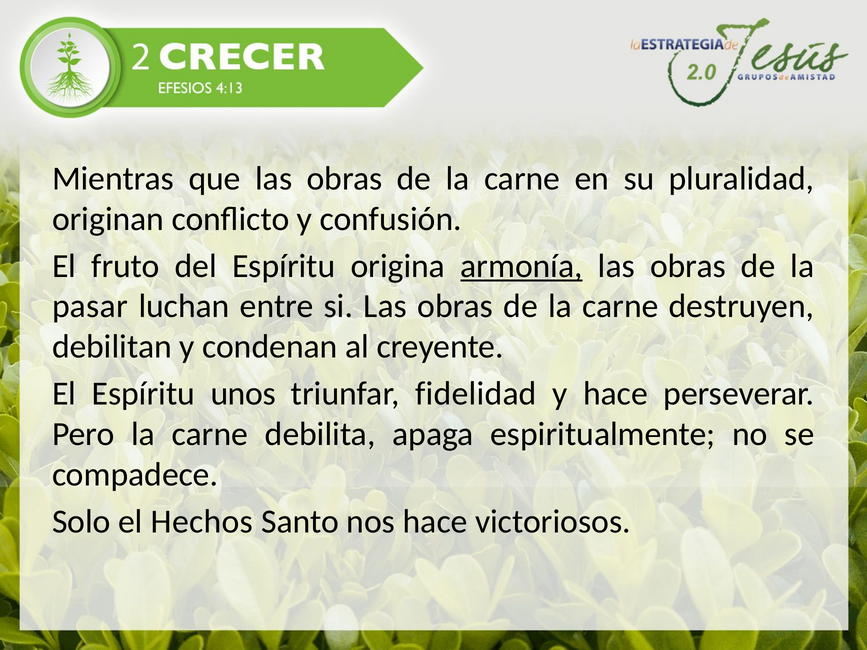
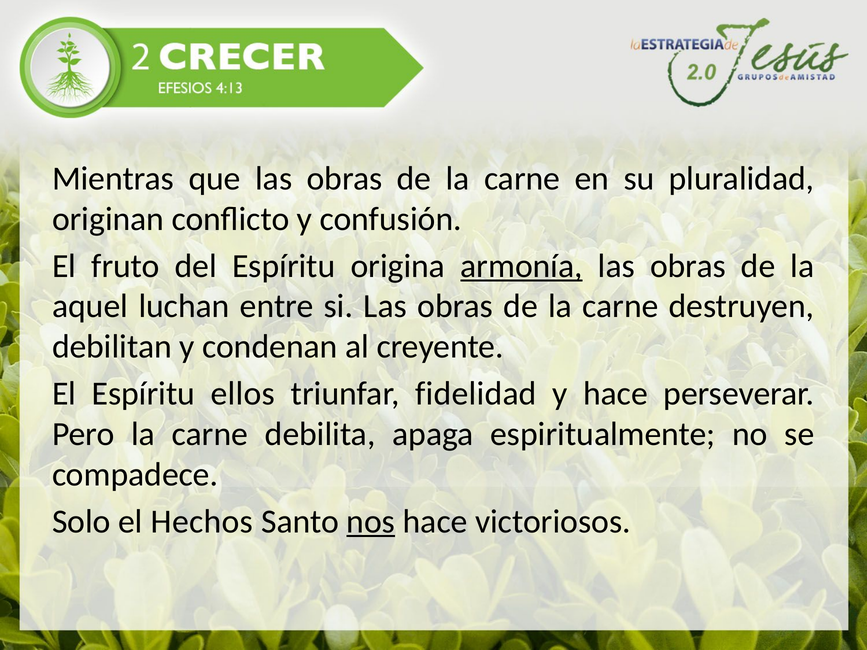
pasar: pasar -> aquel
unos: unos -> ellos
nos underline: none -> present
